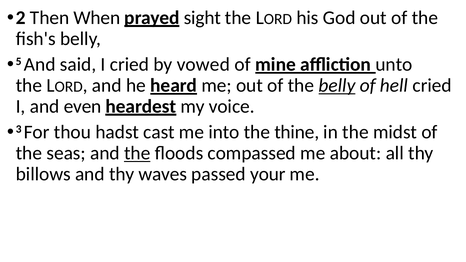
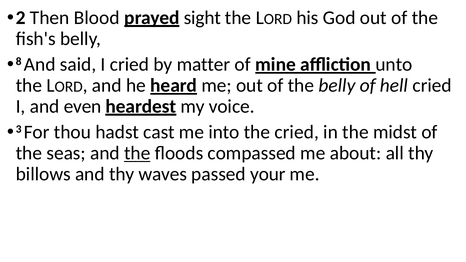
When: When -> Blood
5: 5 -> 8
vowed: vowed -> matter
belly at (337, 85) underline: present -> none
the thine: thine -> cried
